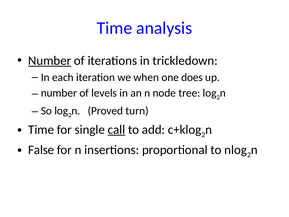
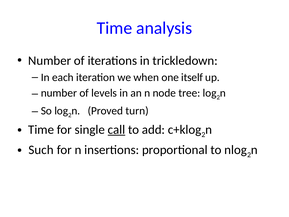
Number at (50, 61) underline: present -> none
does: does -> itself
False: False -> Such
